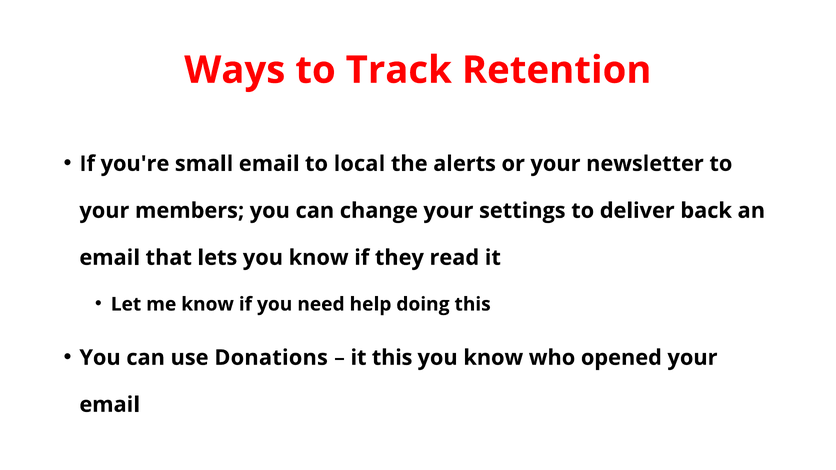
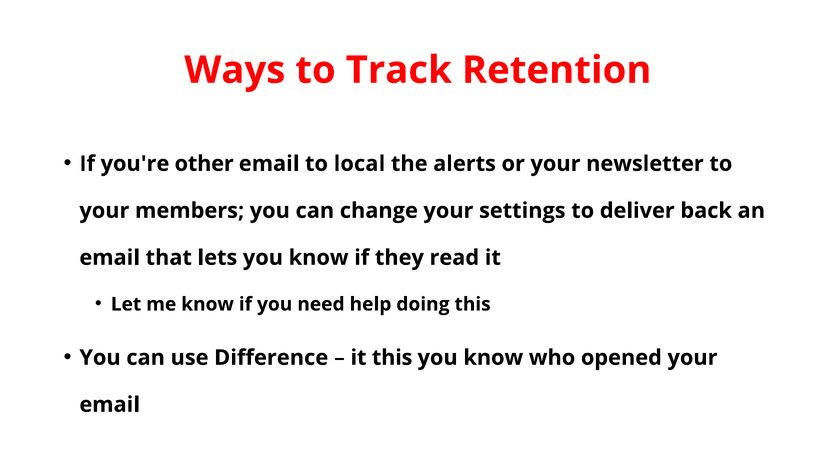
small: small -> other
Donations: Donations -> Difference
